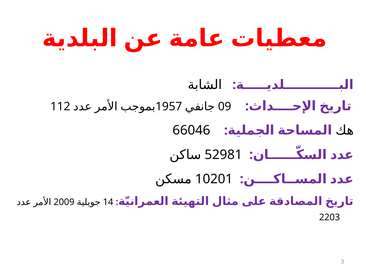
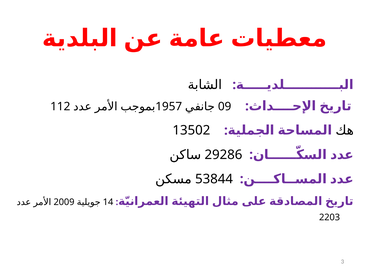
66046: 66046 -> 13502
52981: 52981 -> 29286
10201: 10201 -> 53844
